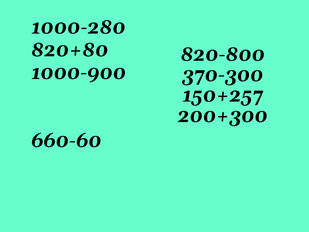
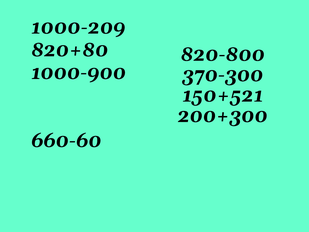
1000-280: 1000-280 -> 1000-209
150+257: 150+257 -> 150+521
